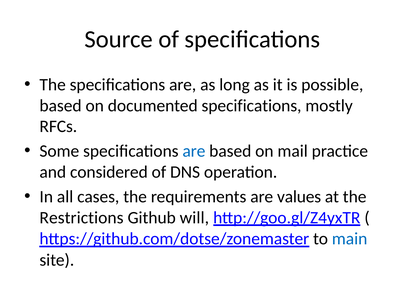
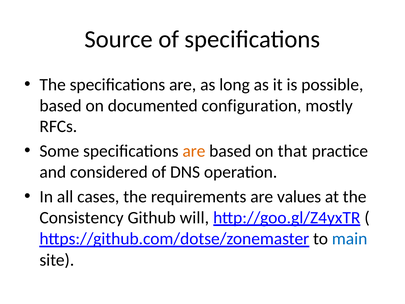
documented specifications: specifications -> configuration
are at (194, 151) colour: blue -> orange
mail: mail -> that
Restrictions: Restrictions -> Consistency
